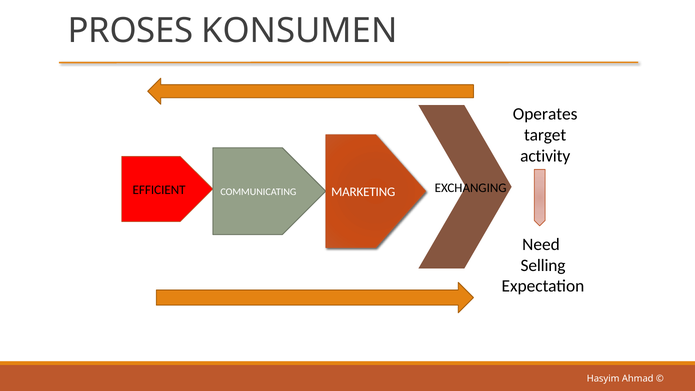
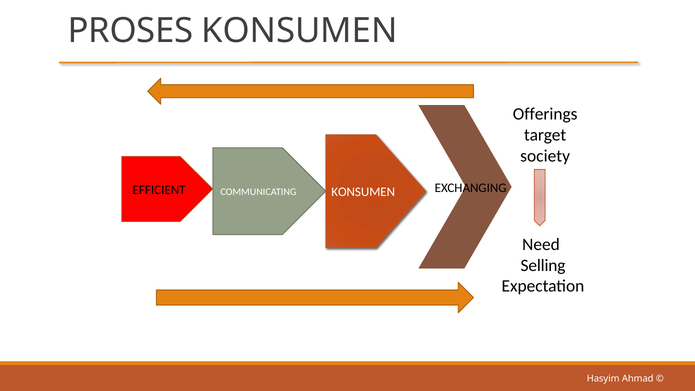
Operates: Operates -> Offerings
activity: activity -> society
COMMUNICATING MARKETING: MARKETING -> KONSUMEN
